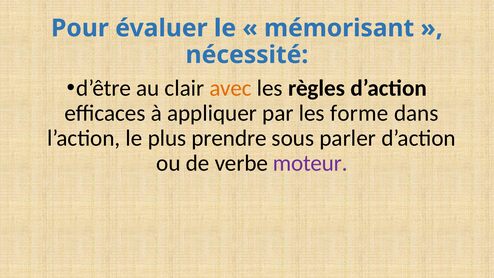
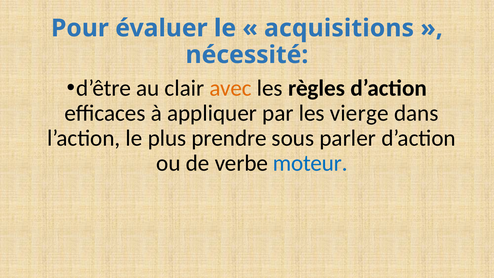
mémorisant: mémorisant -> acquisitions
forme: forme -> vierge
moteur colour: purple -> blue
